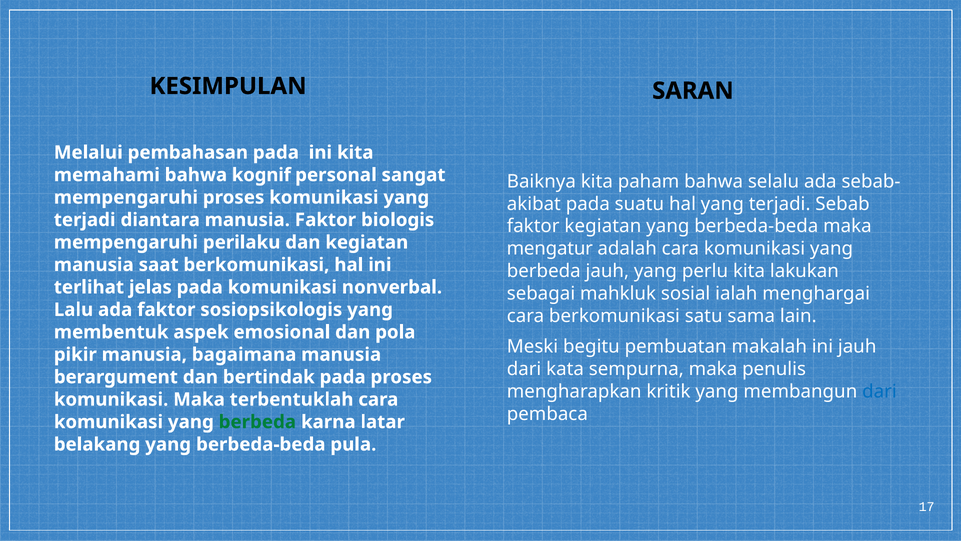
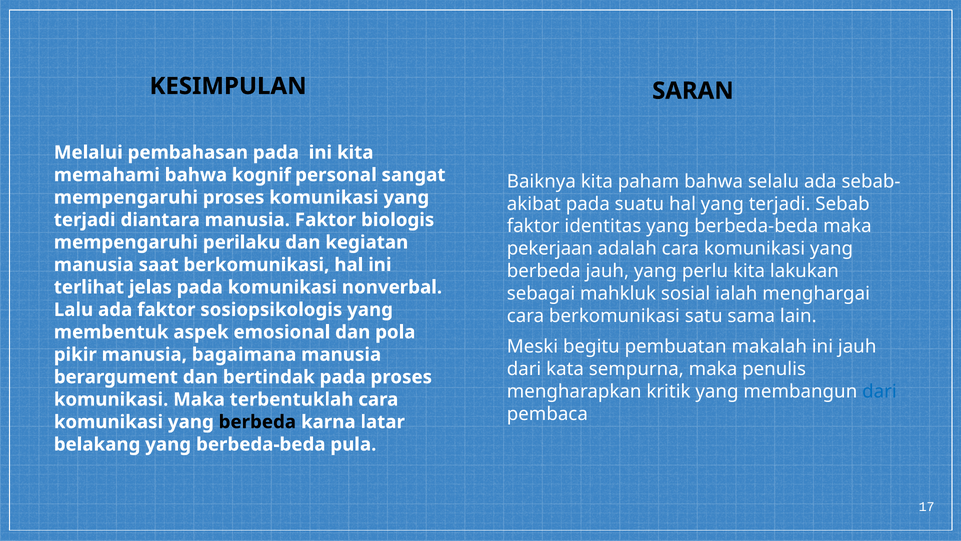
faktor kegiatan: kegiatan -> identitas
mengatur: mengatur -> pekerjaan
berbeda at (257, 422) colour: green -> black
